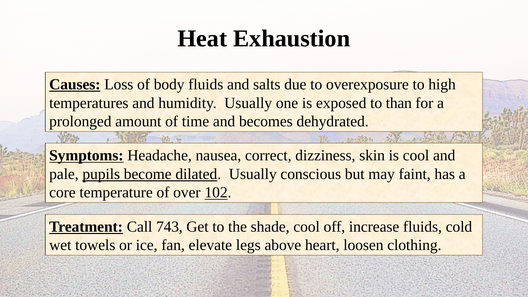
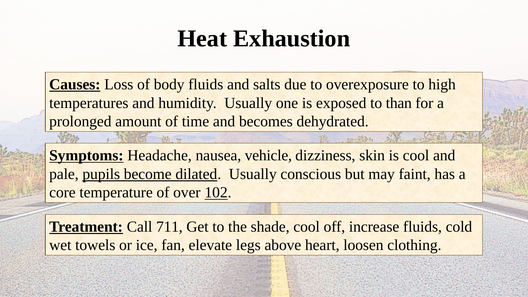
correct: correct -> vehicle
743: 743 -> 711
